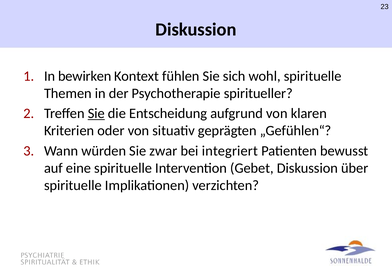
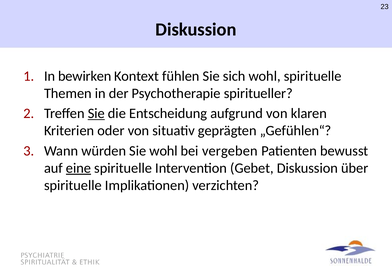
Sie zwar: zwar -> wohl
integriert: integriert -> vergeben
eine underline: none -> present
